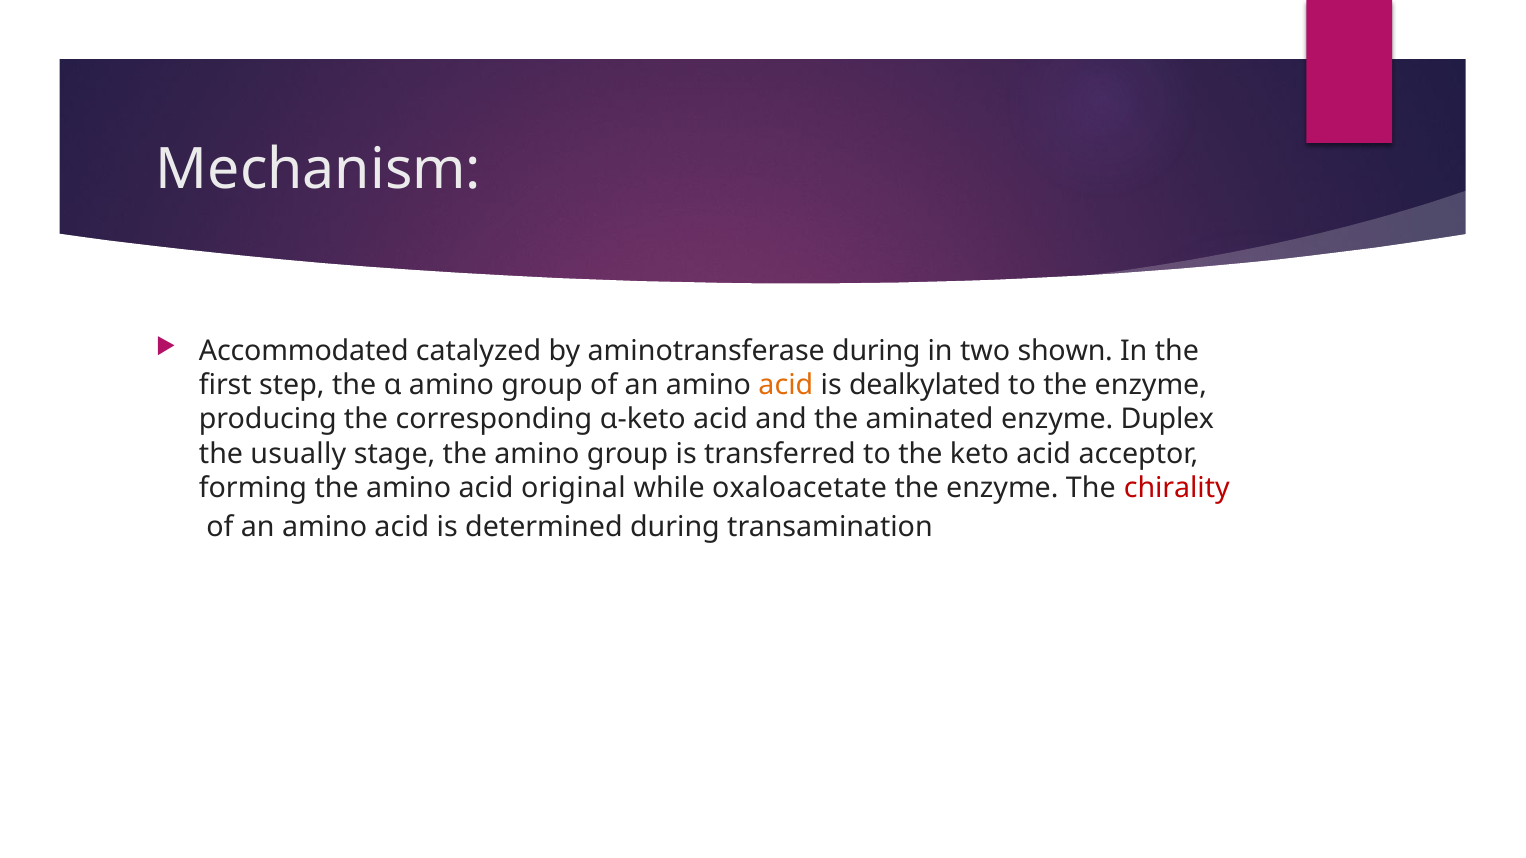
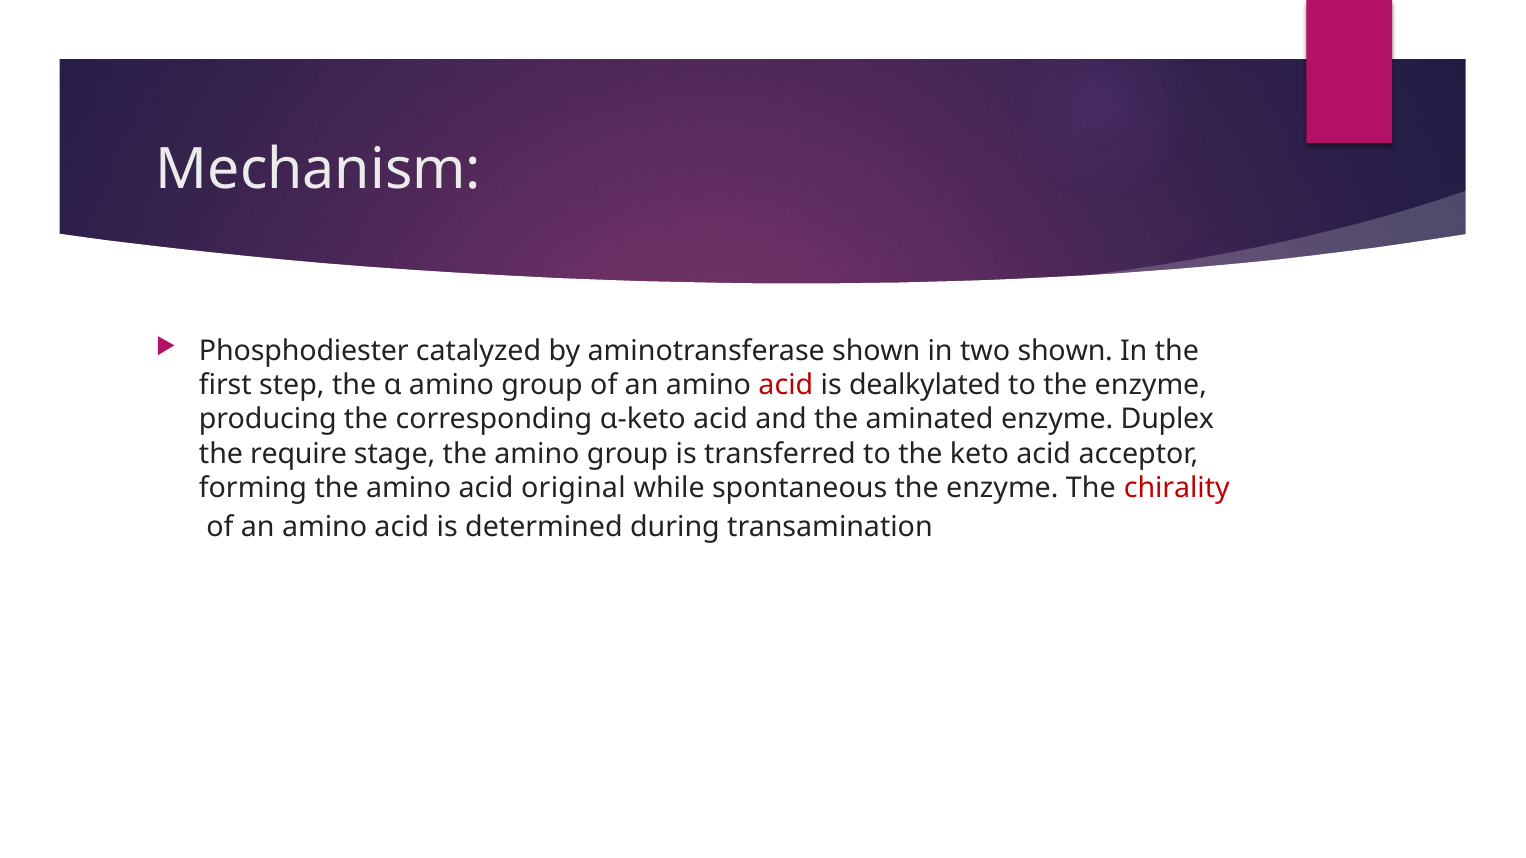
Accommodated: Accommodated -> Phosphodiester
aminotransferase during: during -> shown
acid at (786, 385) colour: orange -> red
usually: usually -> require
oxaloacetate: oxaloacetate -> spontaneous
